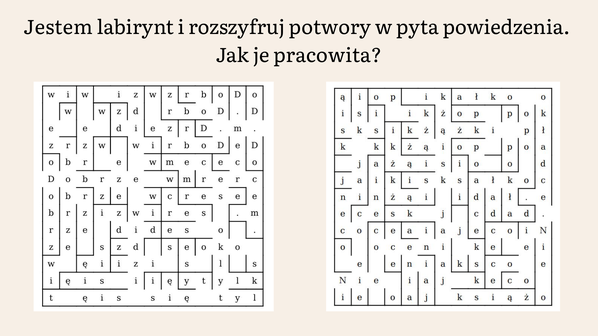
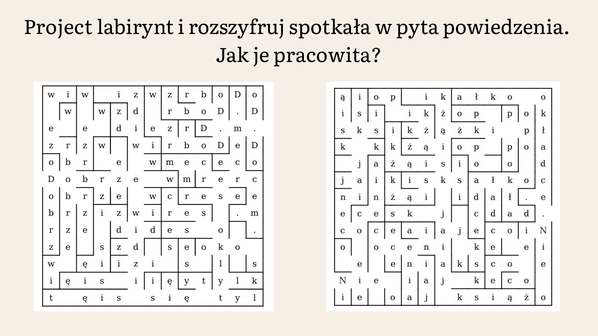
Jestem: Jestem -> Project
potwory: potwory -> spotkała
